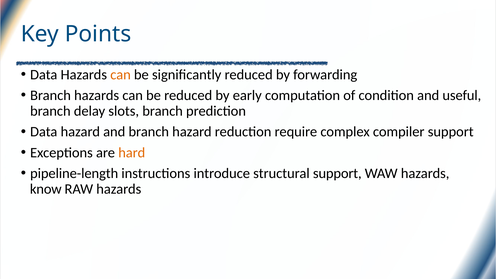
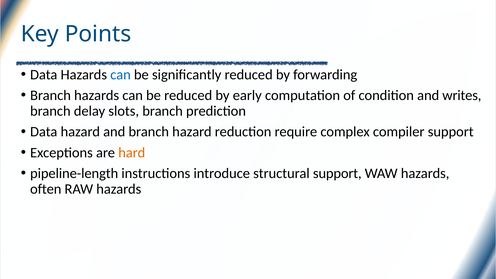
can at (121, 75) colour: orange -> blue
useful: useful -> writes
know: know -> often
